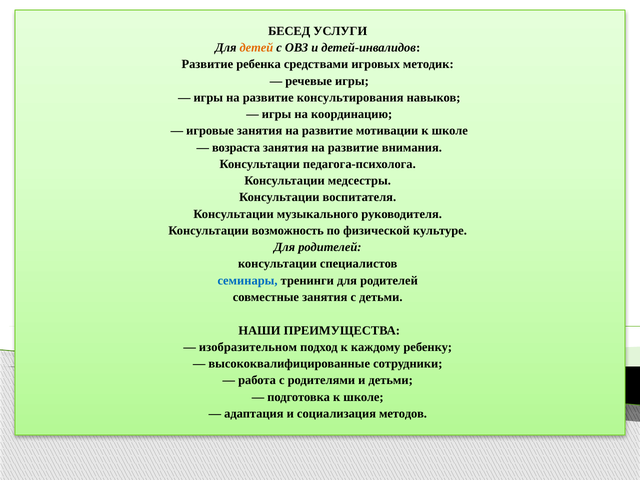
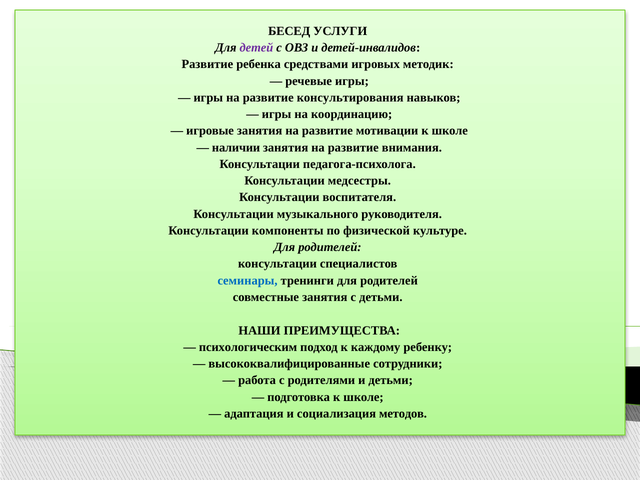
детей colour: orange -> purple
возраста: возраста -> наличии
возможность: возможность -> компоненты
изобразительном: изобразительном -> психологическим
